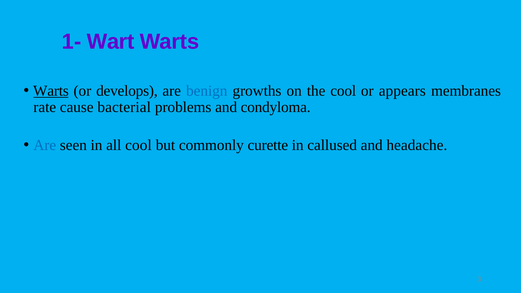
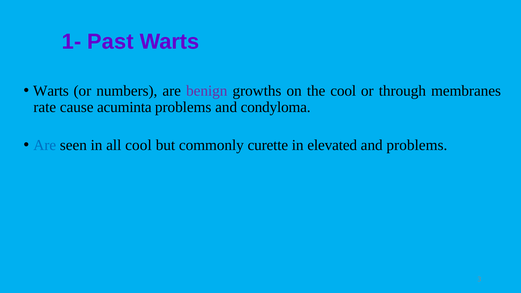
Wart: Wart -> Past
Warts at (51, 91) underline: present -> none
develops: develops -> numbers
benign colour: blue -> purple
appears: appears -> through
bacterial: bacterial -> acuminta
callused: callused -> elevated
and headache: headache -> problems
